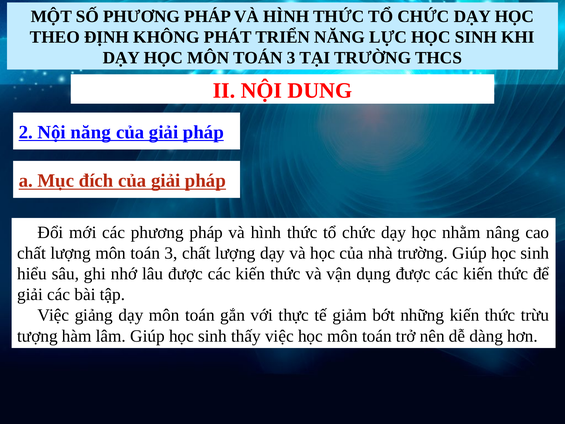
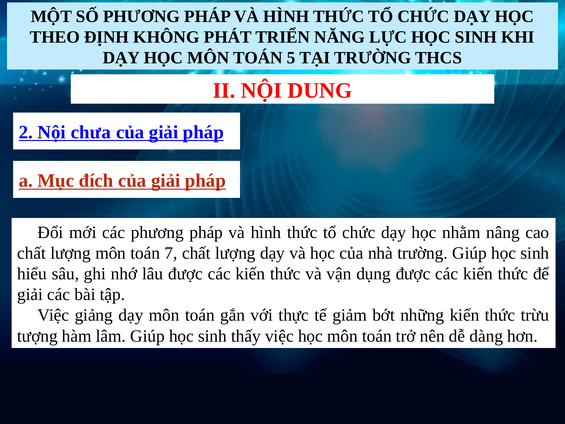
HỌC MÔN TOÁN 3: 3 -> 5
Nội năng: năng -> chưa
lượng môn toán 3: 3 -> 7
